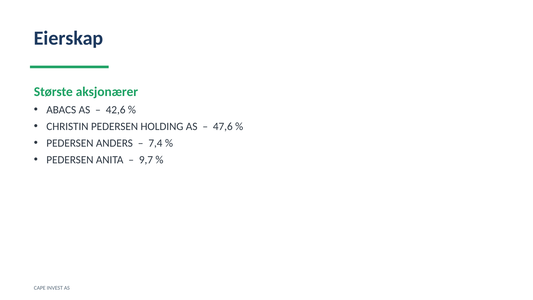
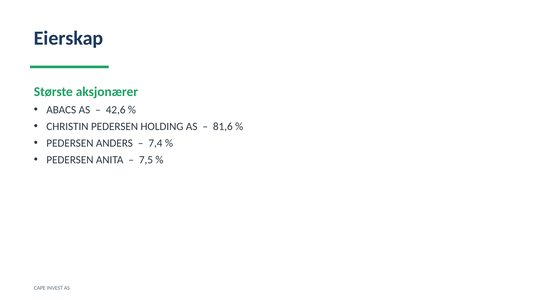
47,6: 47,6 -> 81,6
9,7: 9,7 -> 7,5
